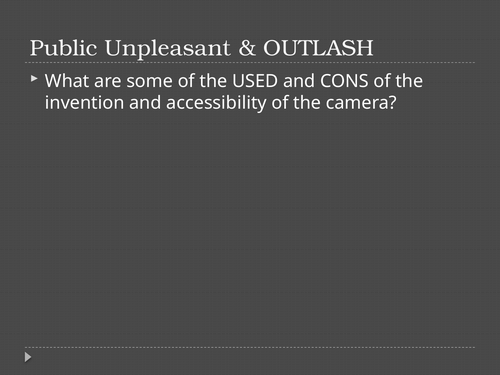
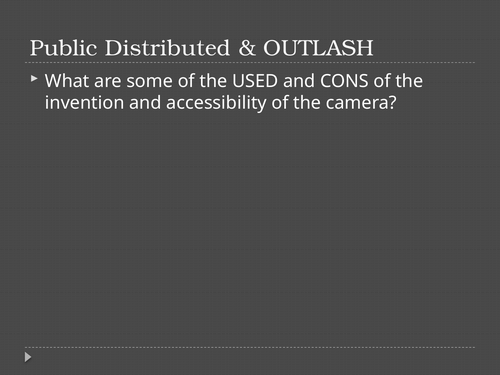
Unpleasant: Unpleasant -> Distributed
